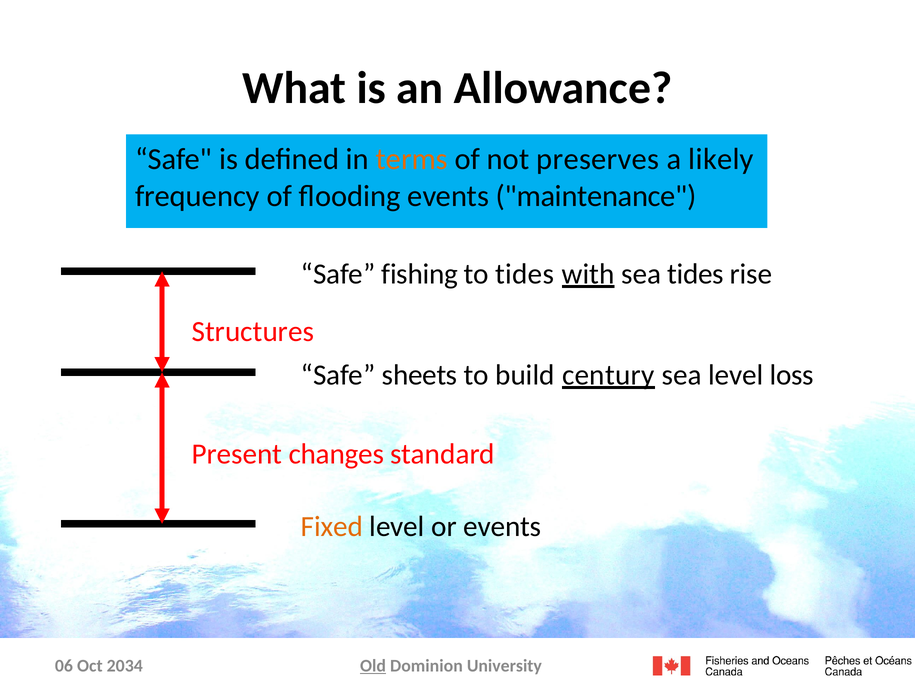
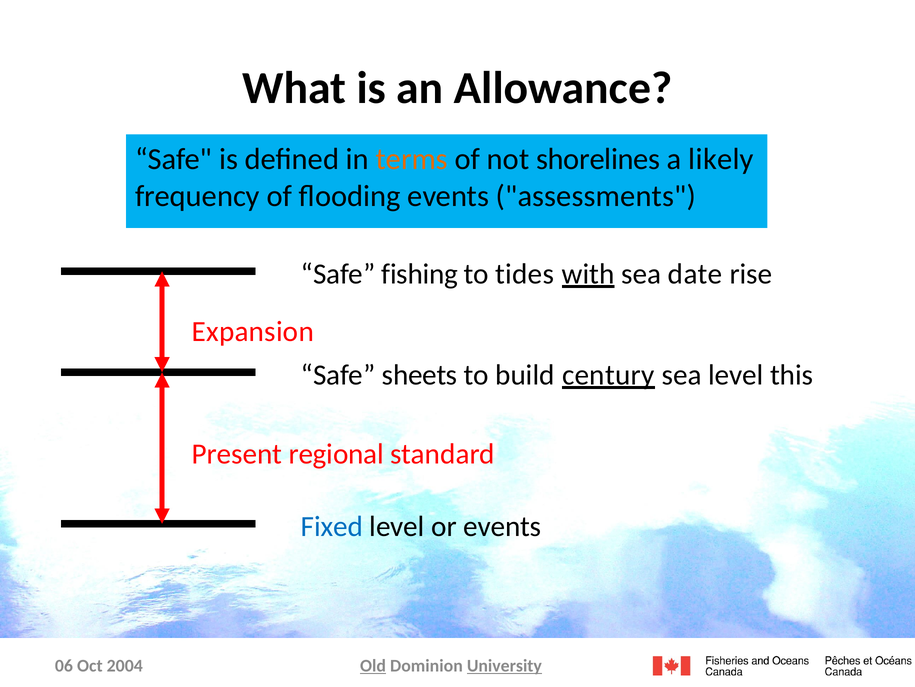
preserves: preserves -> shorelines
maintenance: maintenance -> assessments
sea tides: tides -> date
Structures: Structures -> Expansion
loss: loss -> this
changes: changes -> regional
Fixed colour: orange -> blue
University underline: none -> present
2034: 2034 -> 2004
